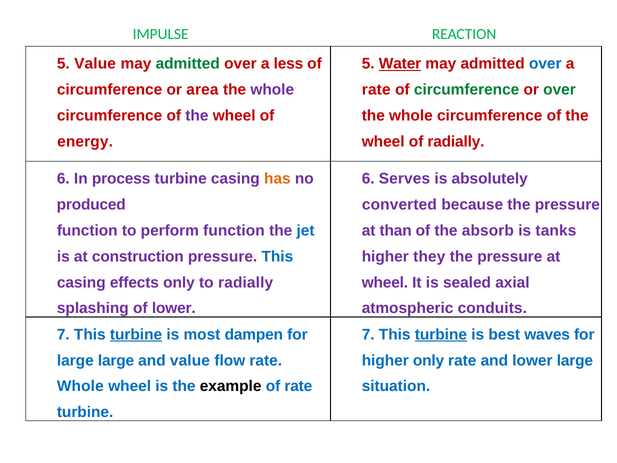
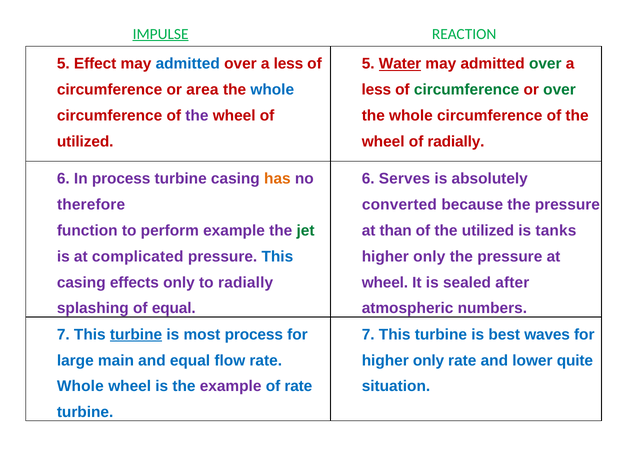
IMPULSE underline: none -> present
5 Value: Value -> Effect
admitted at (188, 64) colour: green -> blue
over at (545, 64) colour: blue -> green
whole at (272, 90) colour: purple -> blue
rate at (376, 90): rate -> less
energy at (85, 141): energy -> utilized
produced: produced -> therefore
perform function: function -> example
jet colour: blue -> green
the absorb: absorb -> utilized
construction: construction -> complicated
they at (429, 256): they -> only
axial: axial -> after
of lower: lower -> equal
conduits: conduits -> numbers
most dampen: dampen -> process
turbine at (441, 334) underline: present -> none
large large: large -> main
and value: value -> equal
lower large: large -> quite
example at (231, 386) colour: black -> purple
